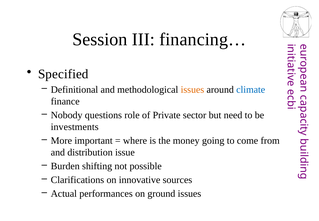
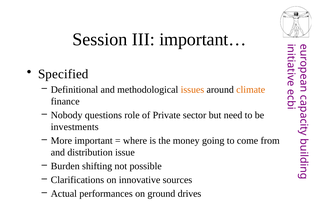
financing…: financing… -> important…
climate colour: blue -> orange
ground issues: issues -> drives
